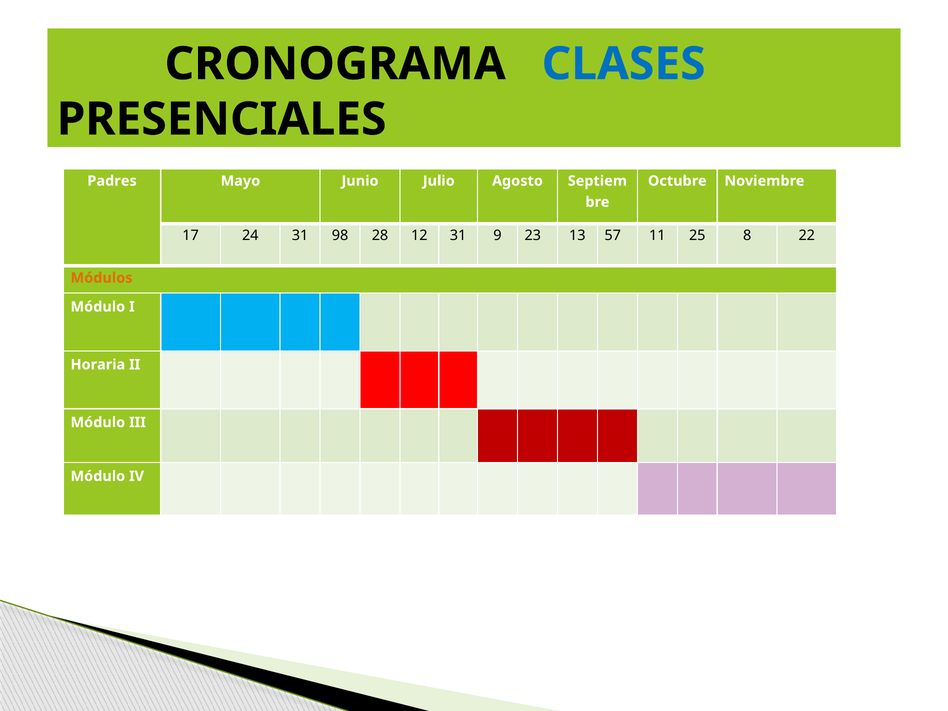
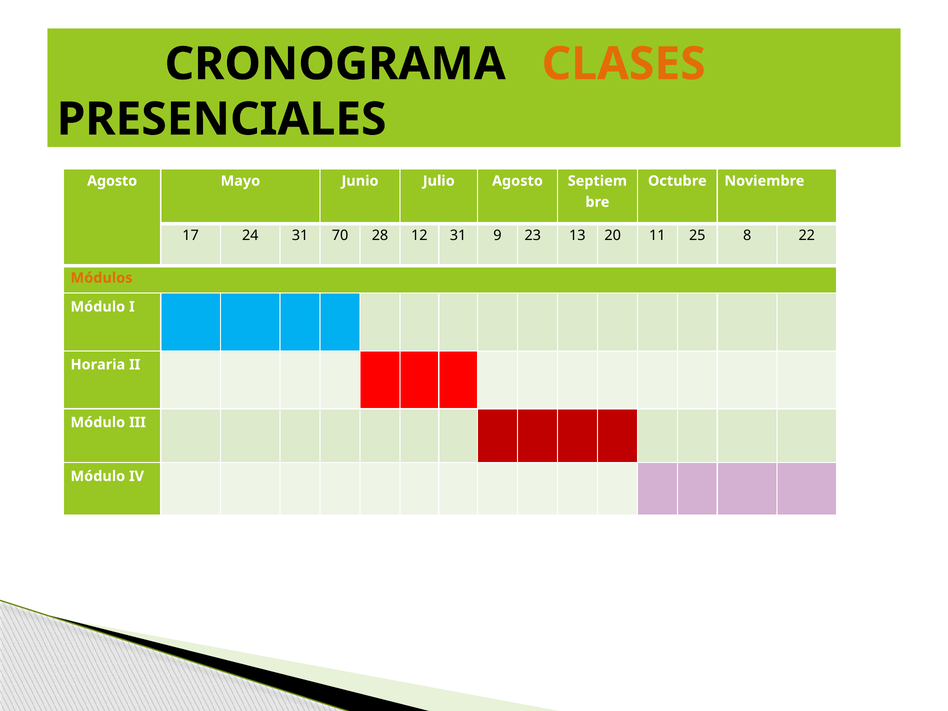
CLASES colour: blue -> orange
Padres at (112, 181): Padres -> Agosto
98: 98 -> 70
57: 57 -> 20
